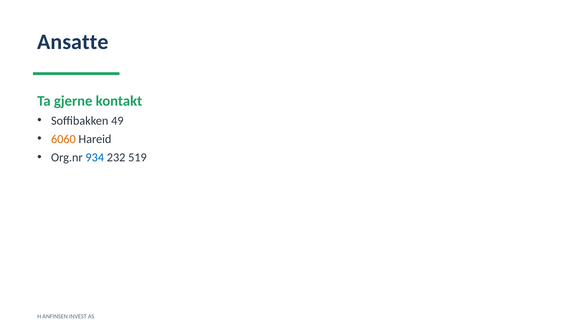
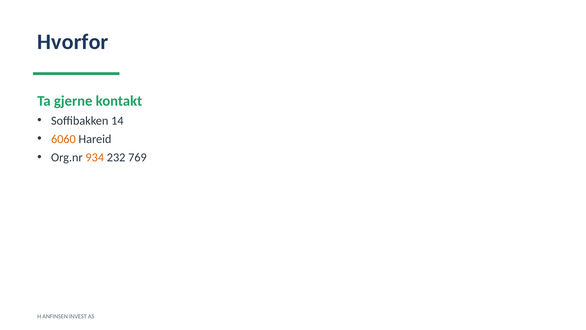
Ansatte: Ansatte -> Hvorfor
49: 49 -> 14
934 colour: blue -> orange
519: 519 -> 769
